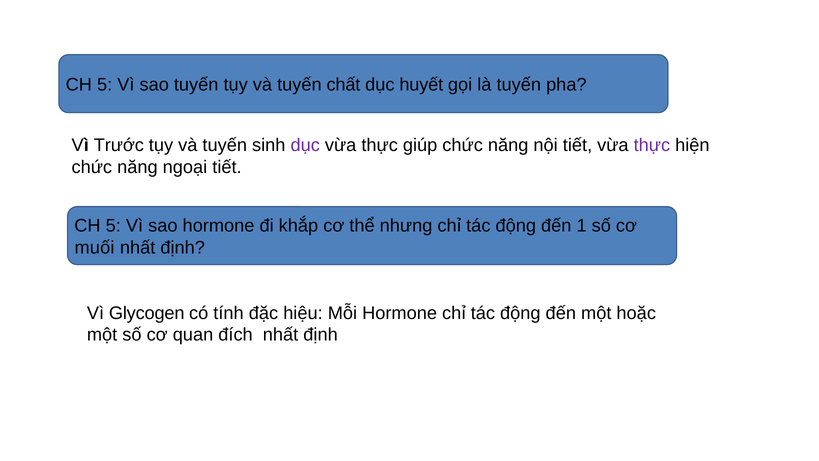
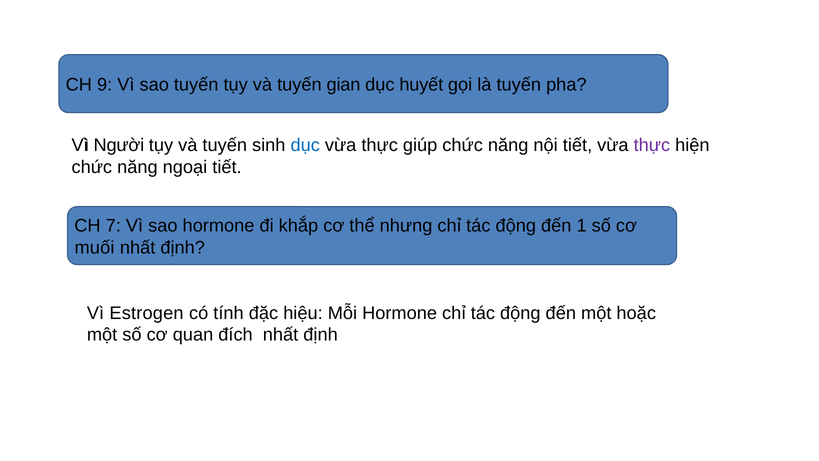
5 at (105, 85): 5 -> 9
chất: chất -> gian
Trước: Trước -> Người
dục at (305, 145) colour: purple -> blue
5 at (113, 226): 5 -> 7
Glycogen: Glycogen -> Estrogen
